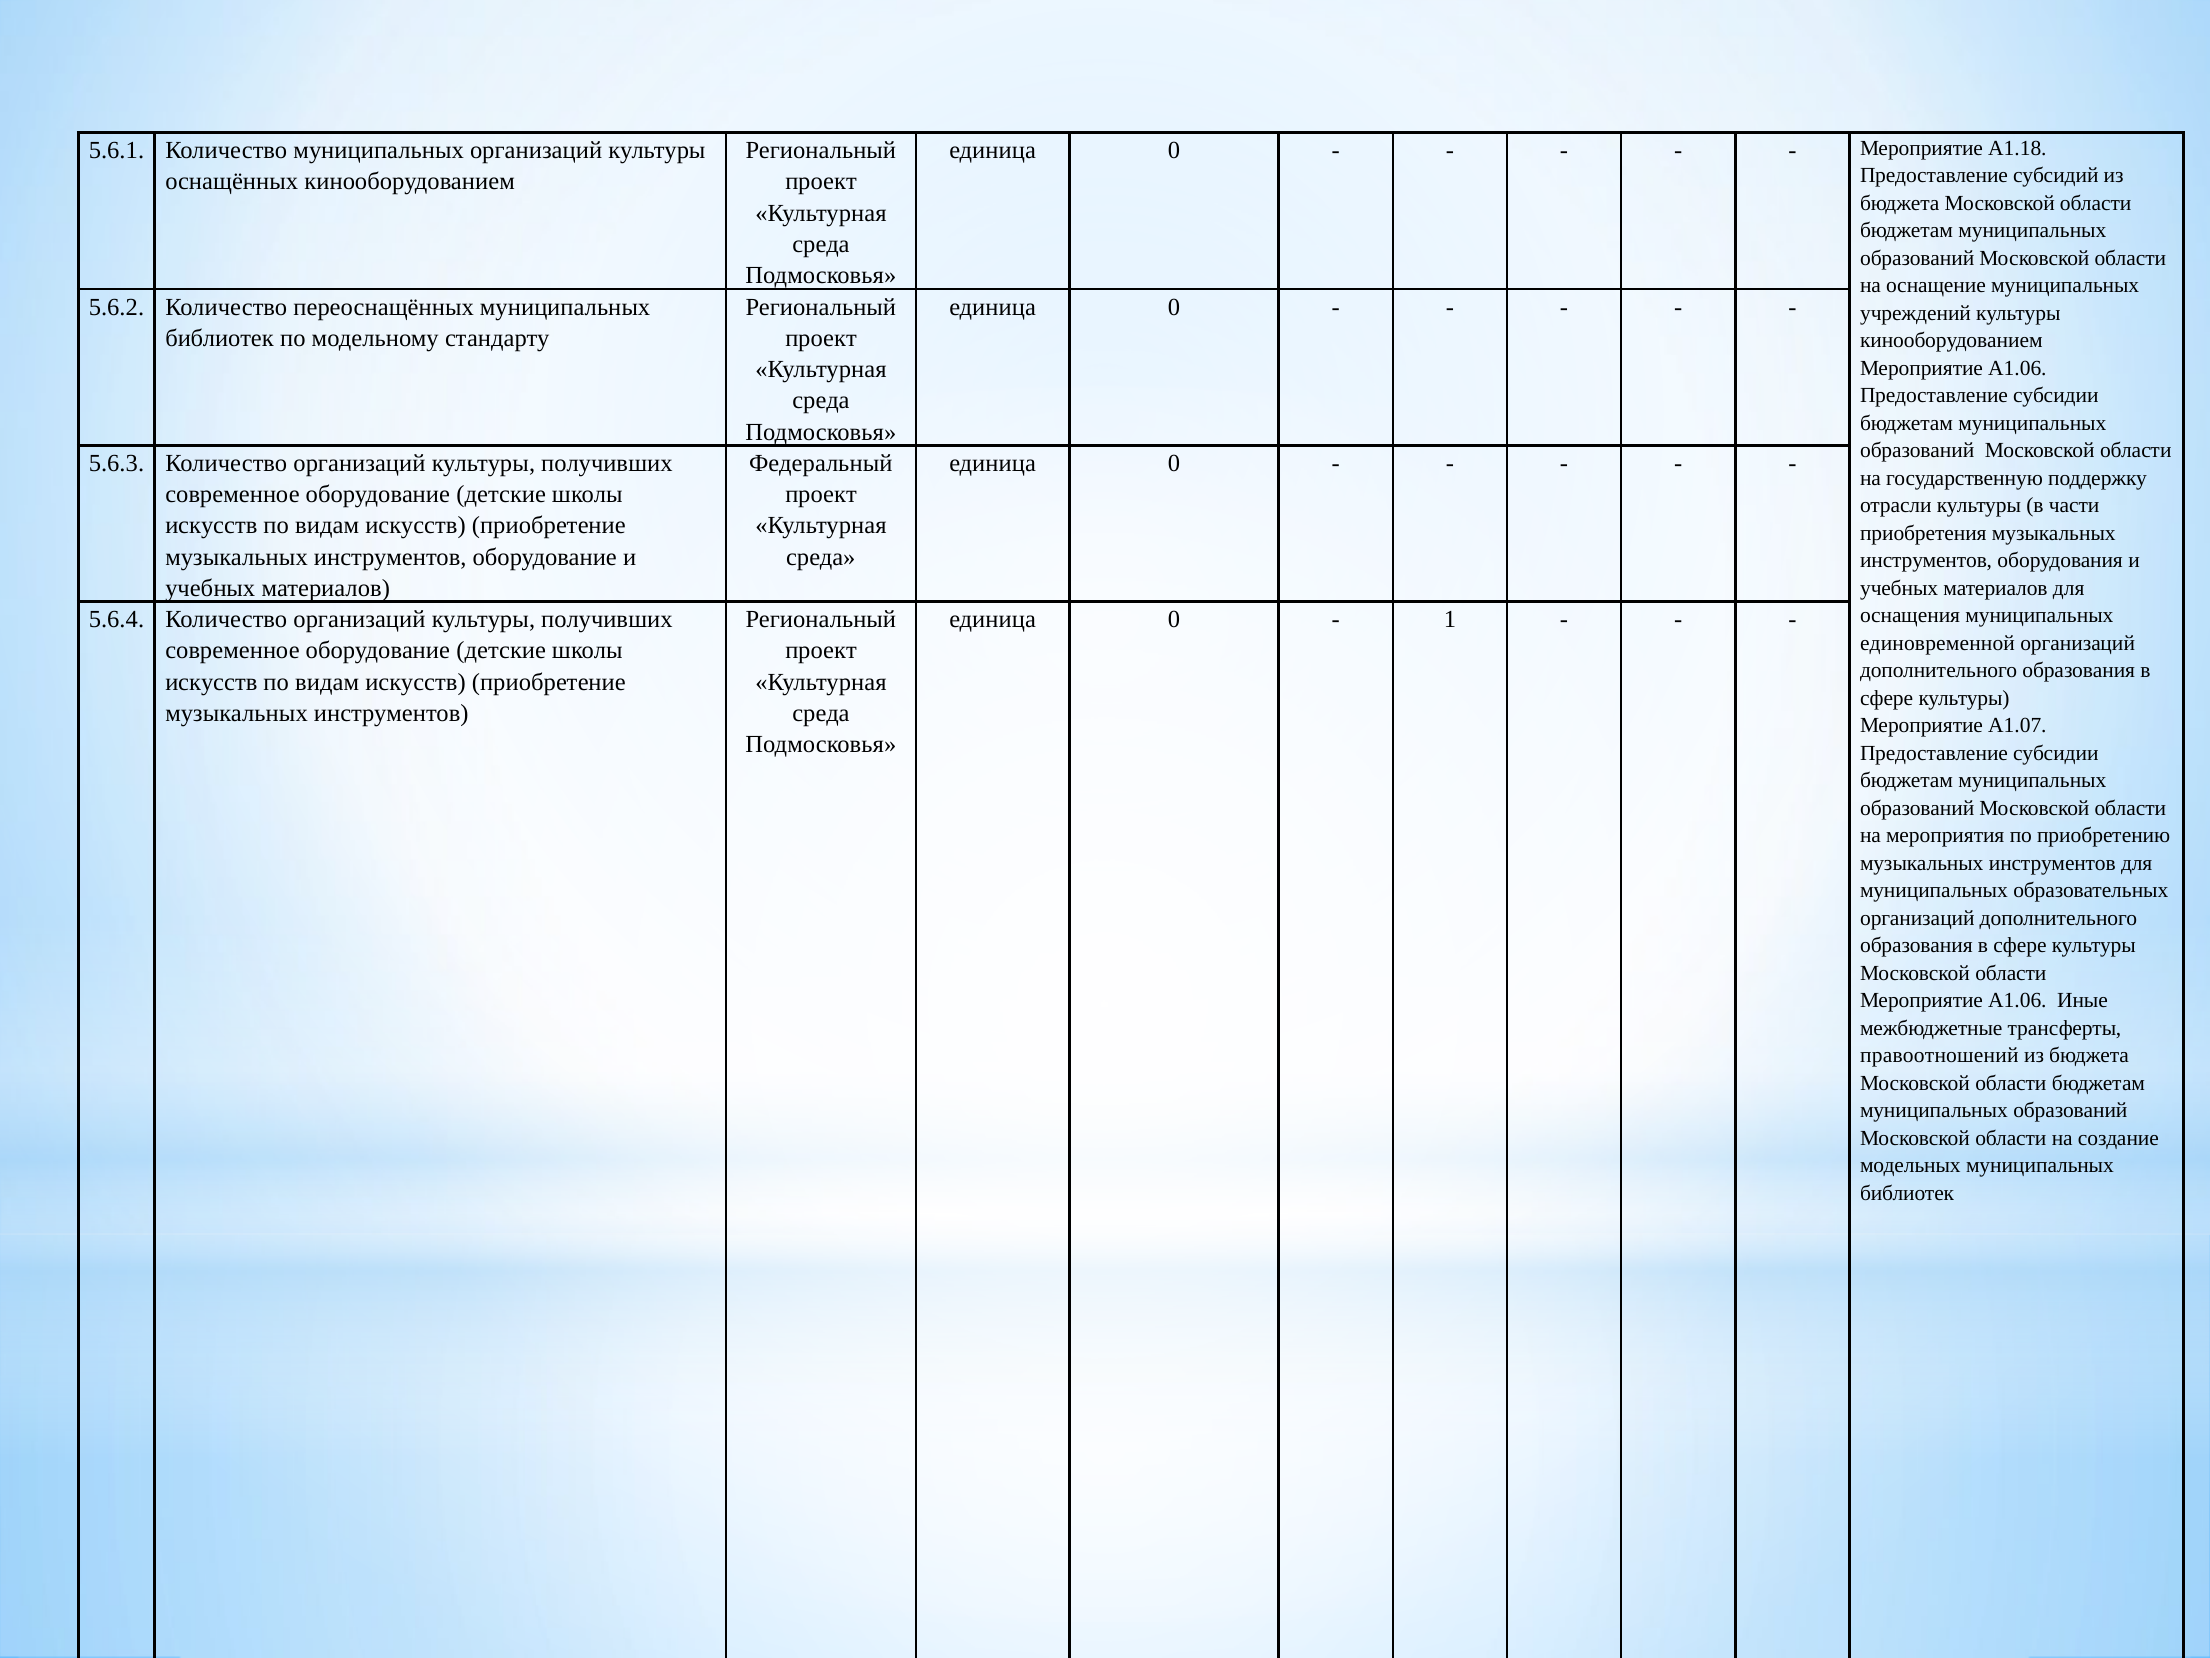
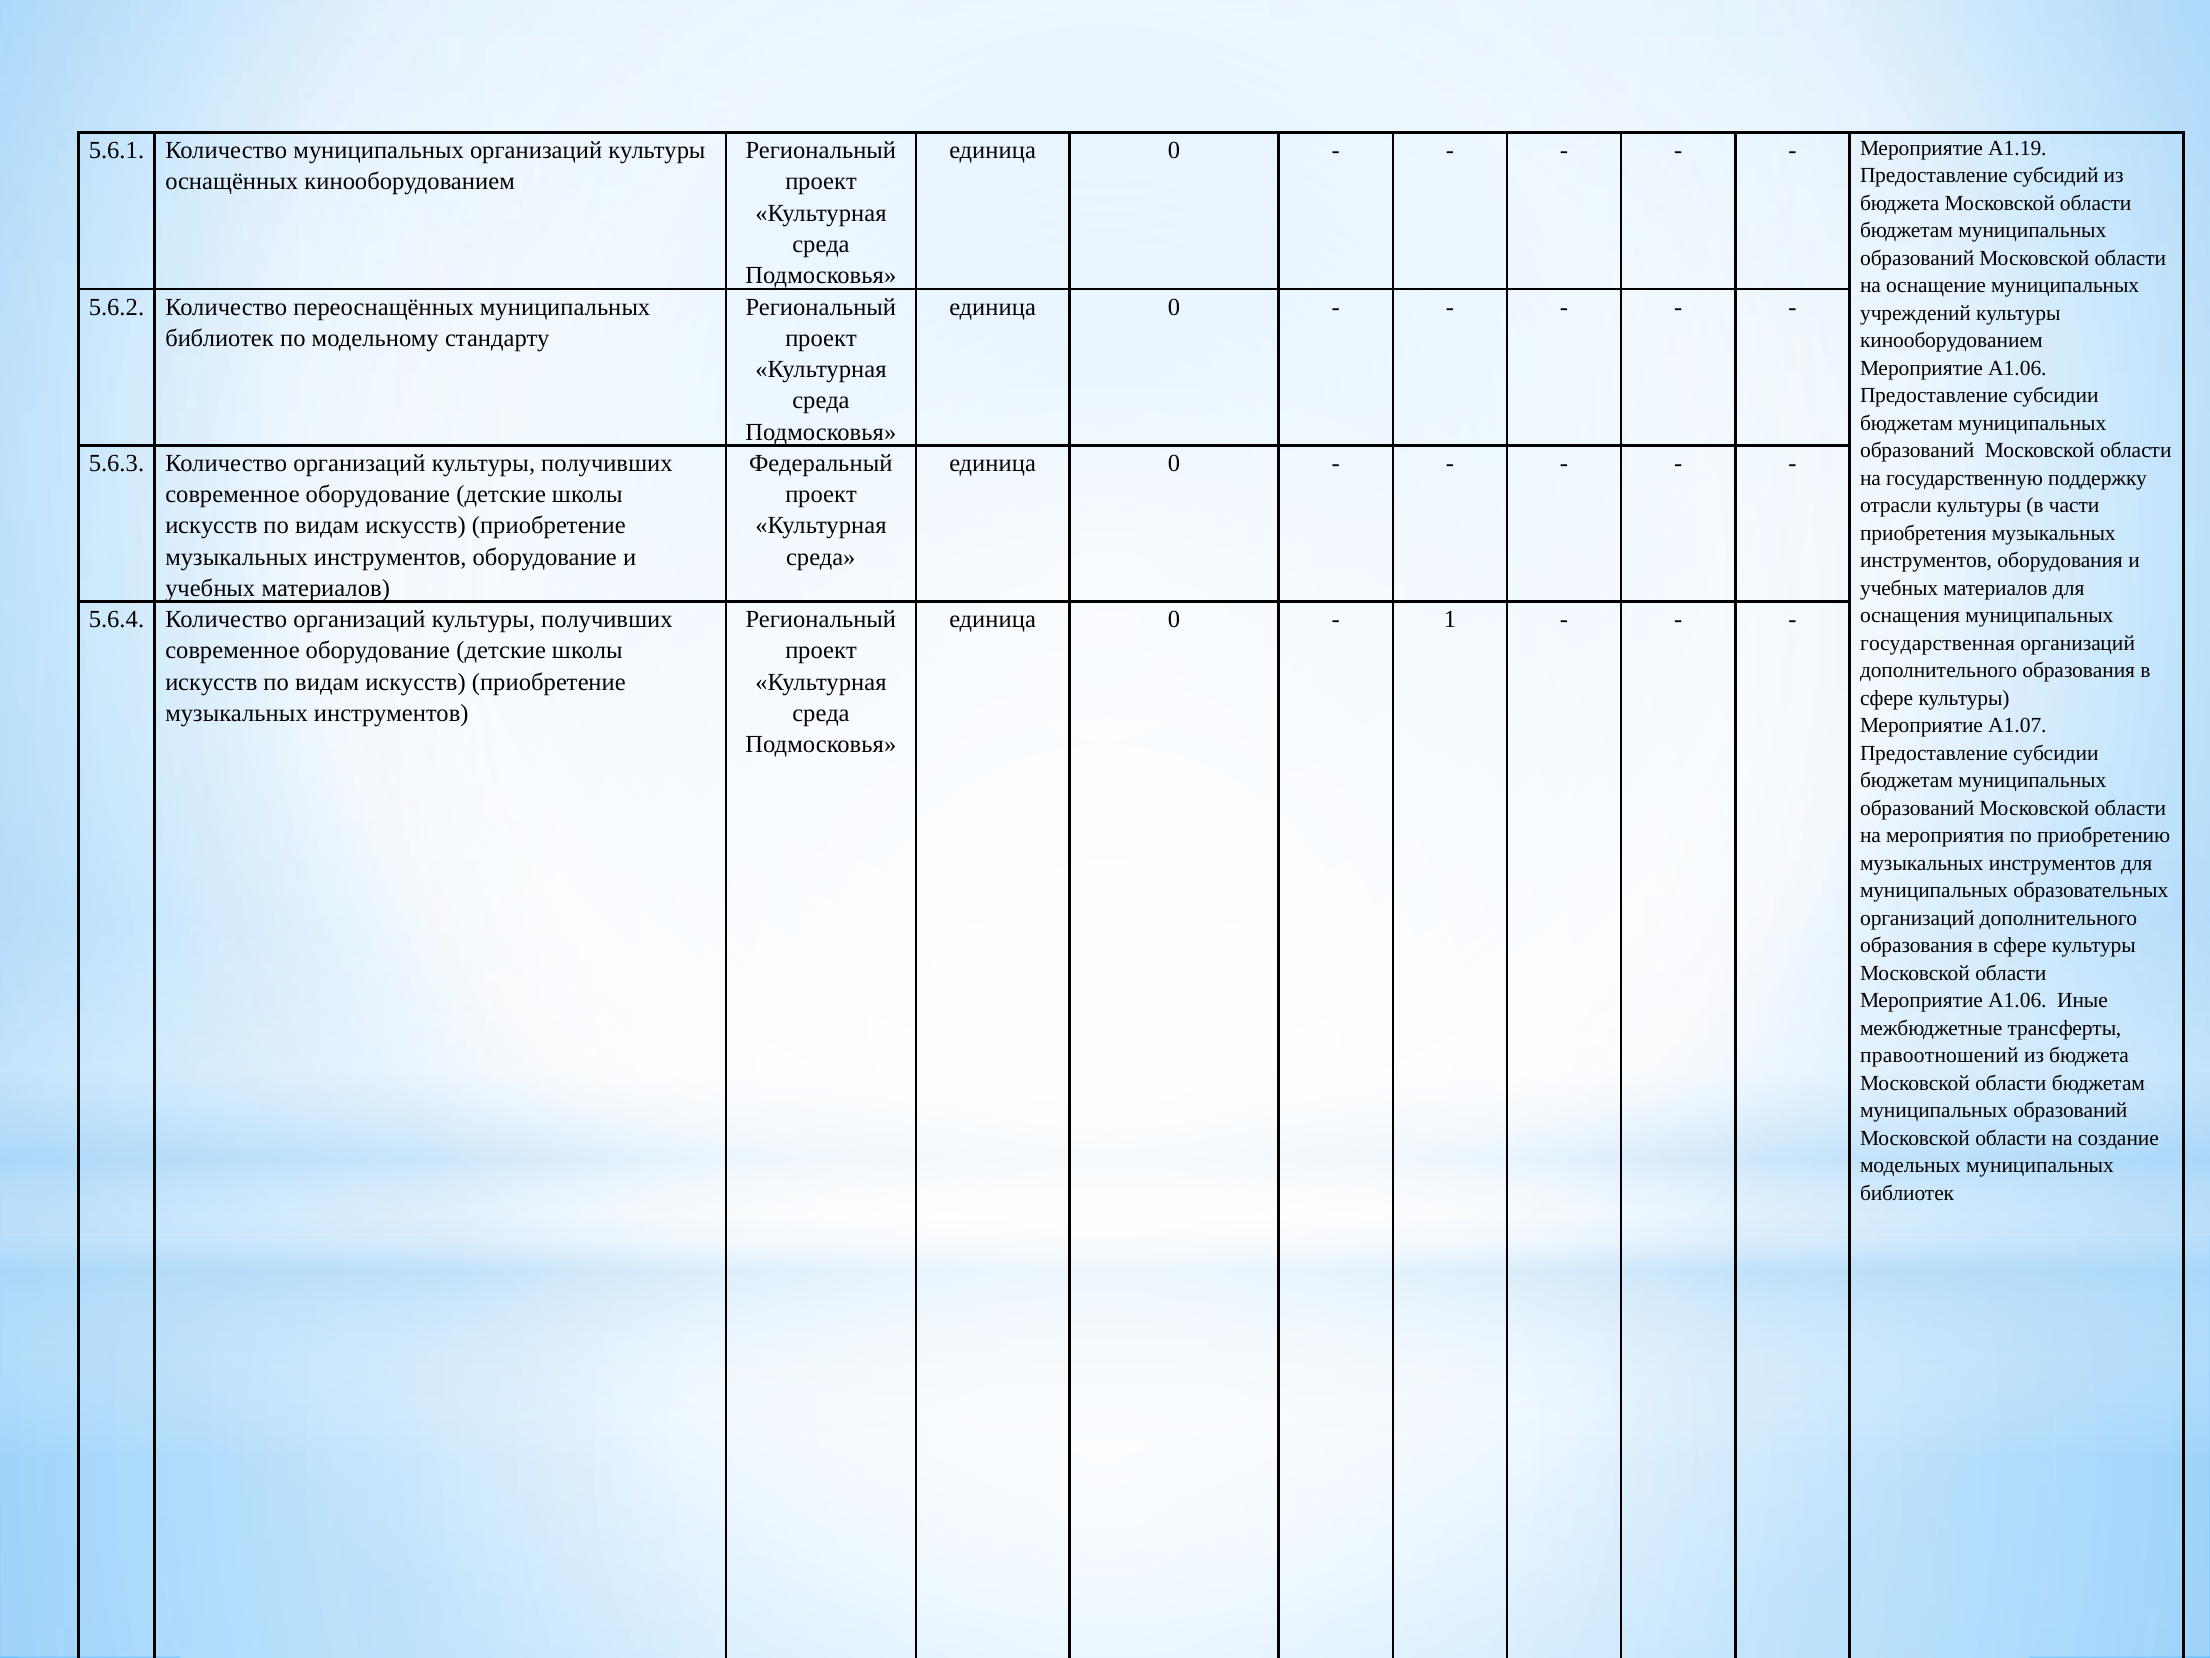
А1.18: А1.18 -> А1.19
единовременной: единовременной -> государственная
